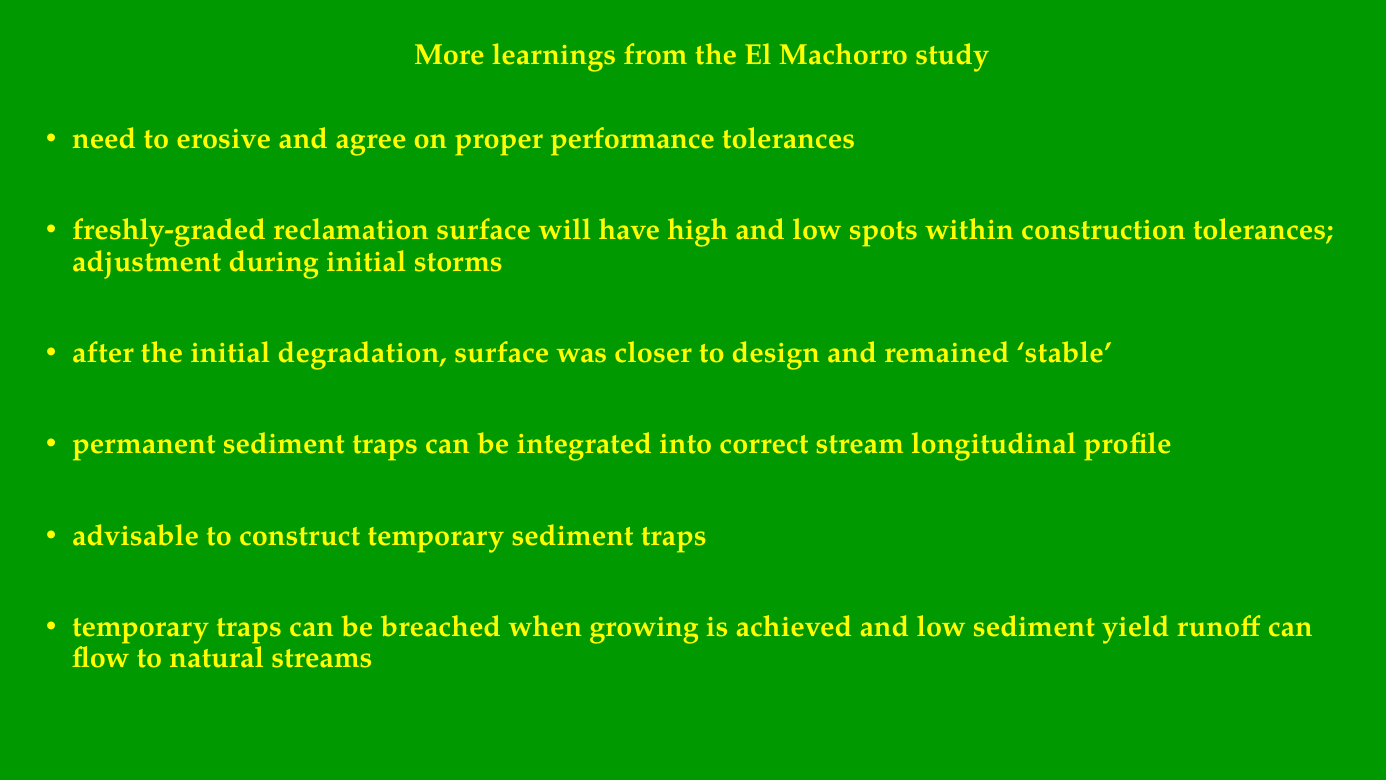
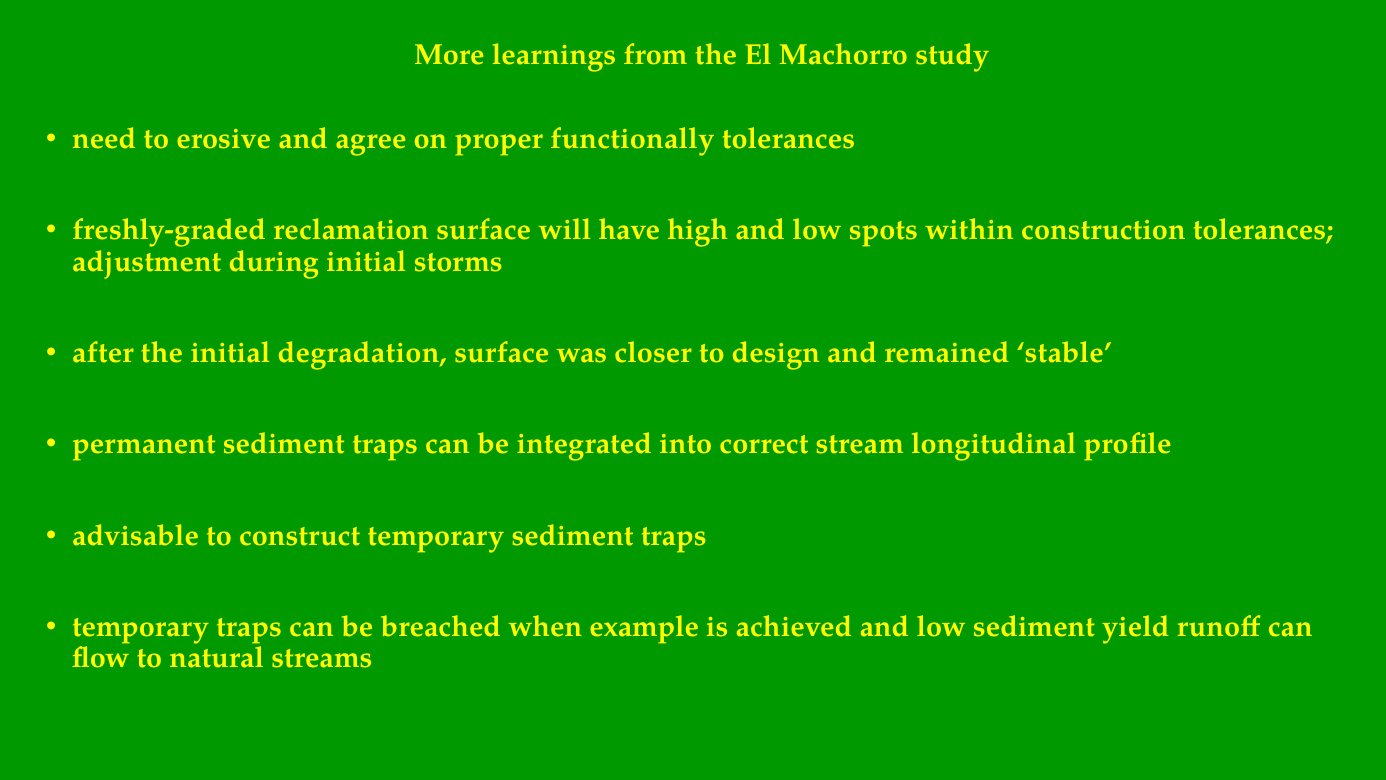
performance: performance -> functionally
growing: growing -> example
